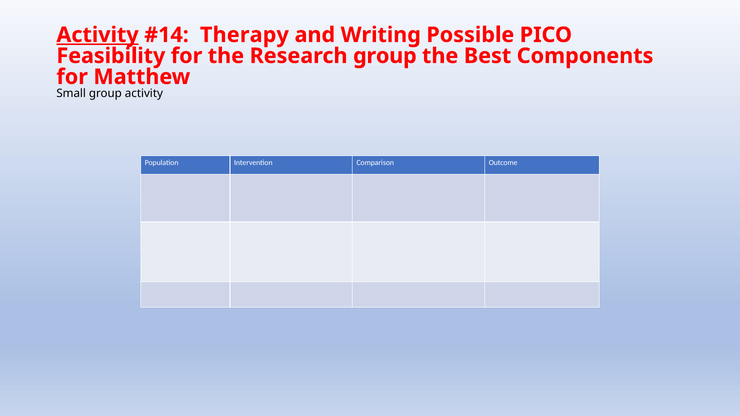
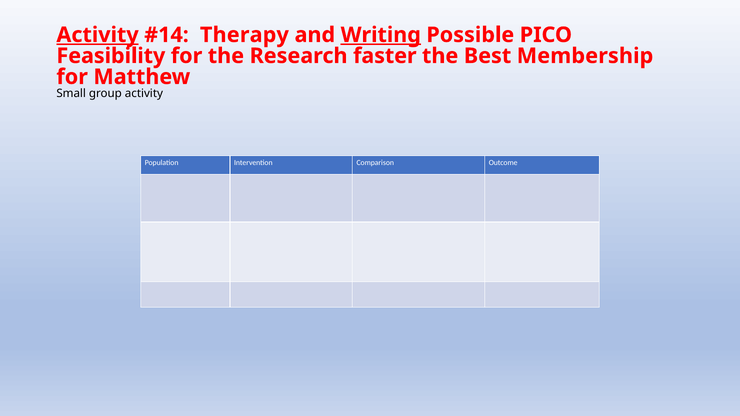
Writing underline: none -> present
Research group: group -> faster
Components: Components -> Membership
